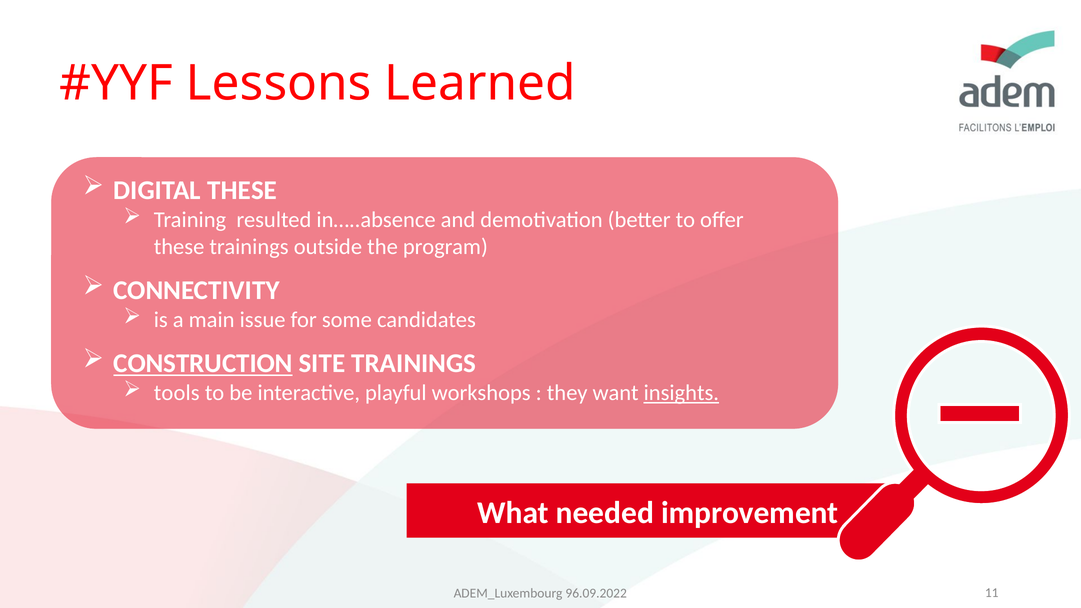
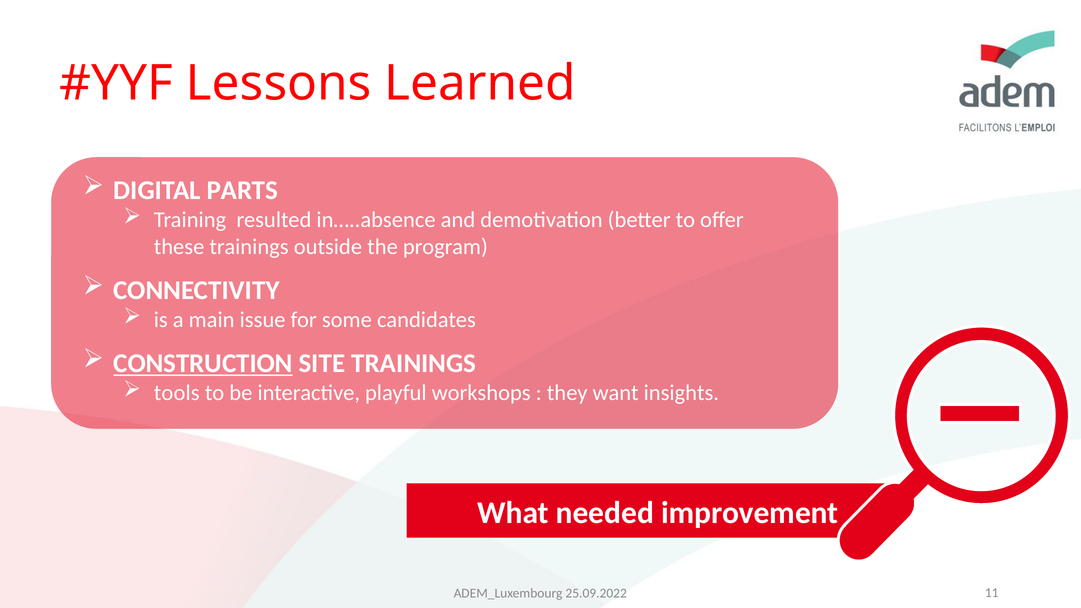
DIGITAL THESE: THESE -> PARTS
insights underline: present -> none
96.09.2022: 96.09.2022 -> 25.09.2022
